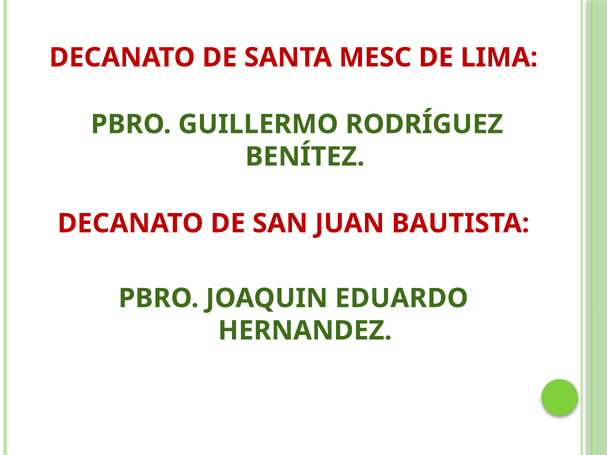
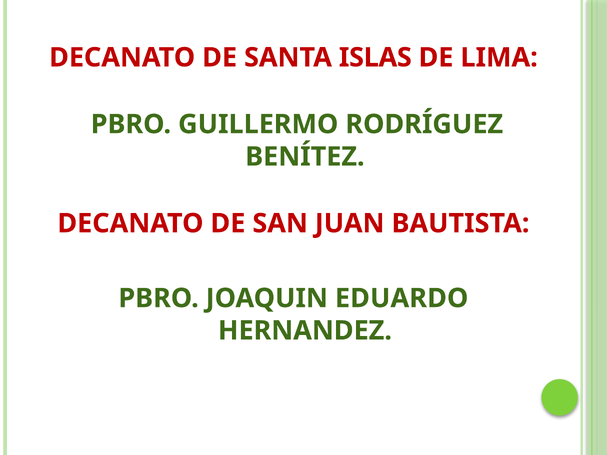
MESC: MESC -> ISLAS
